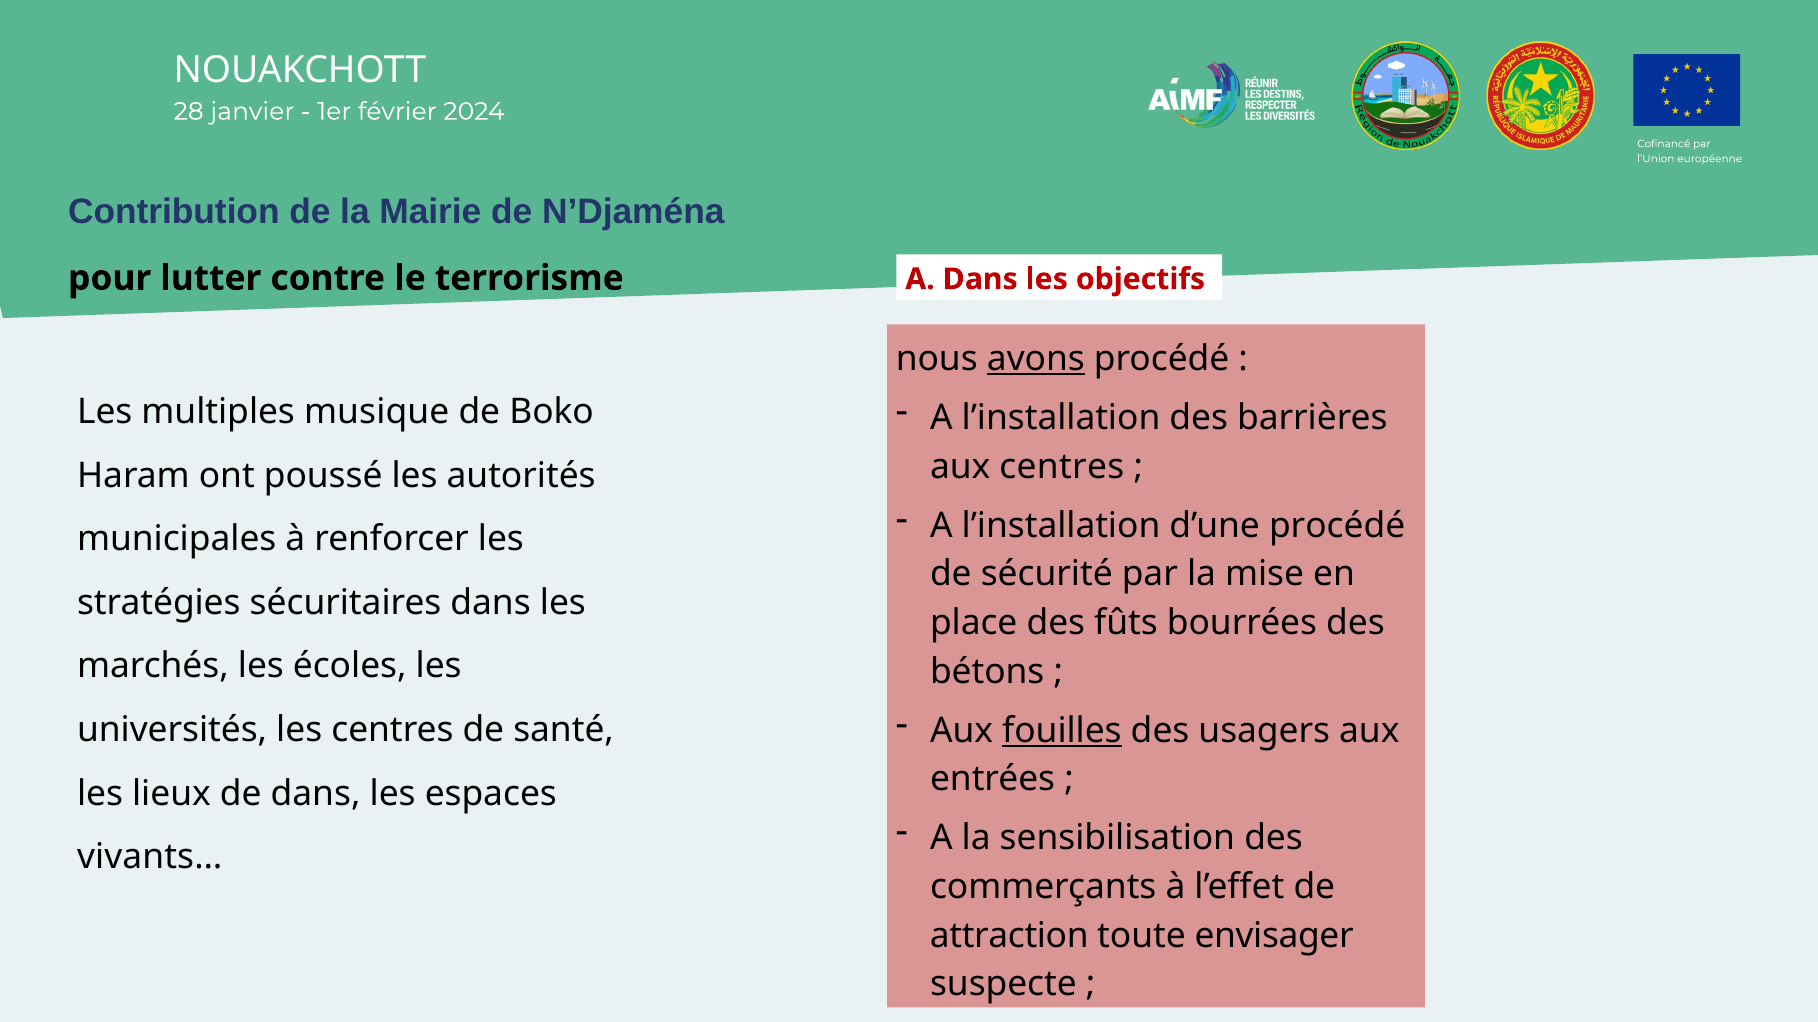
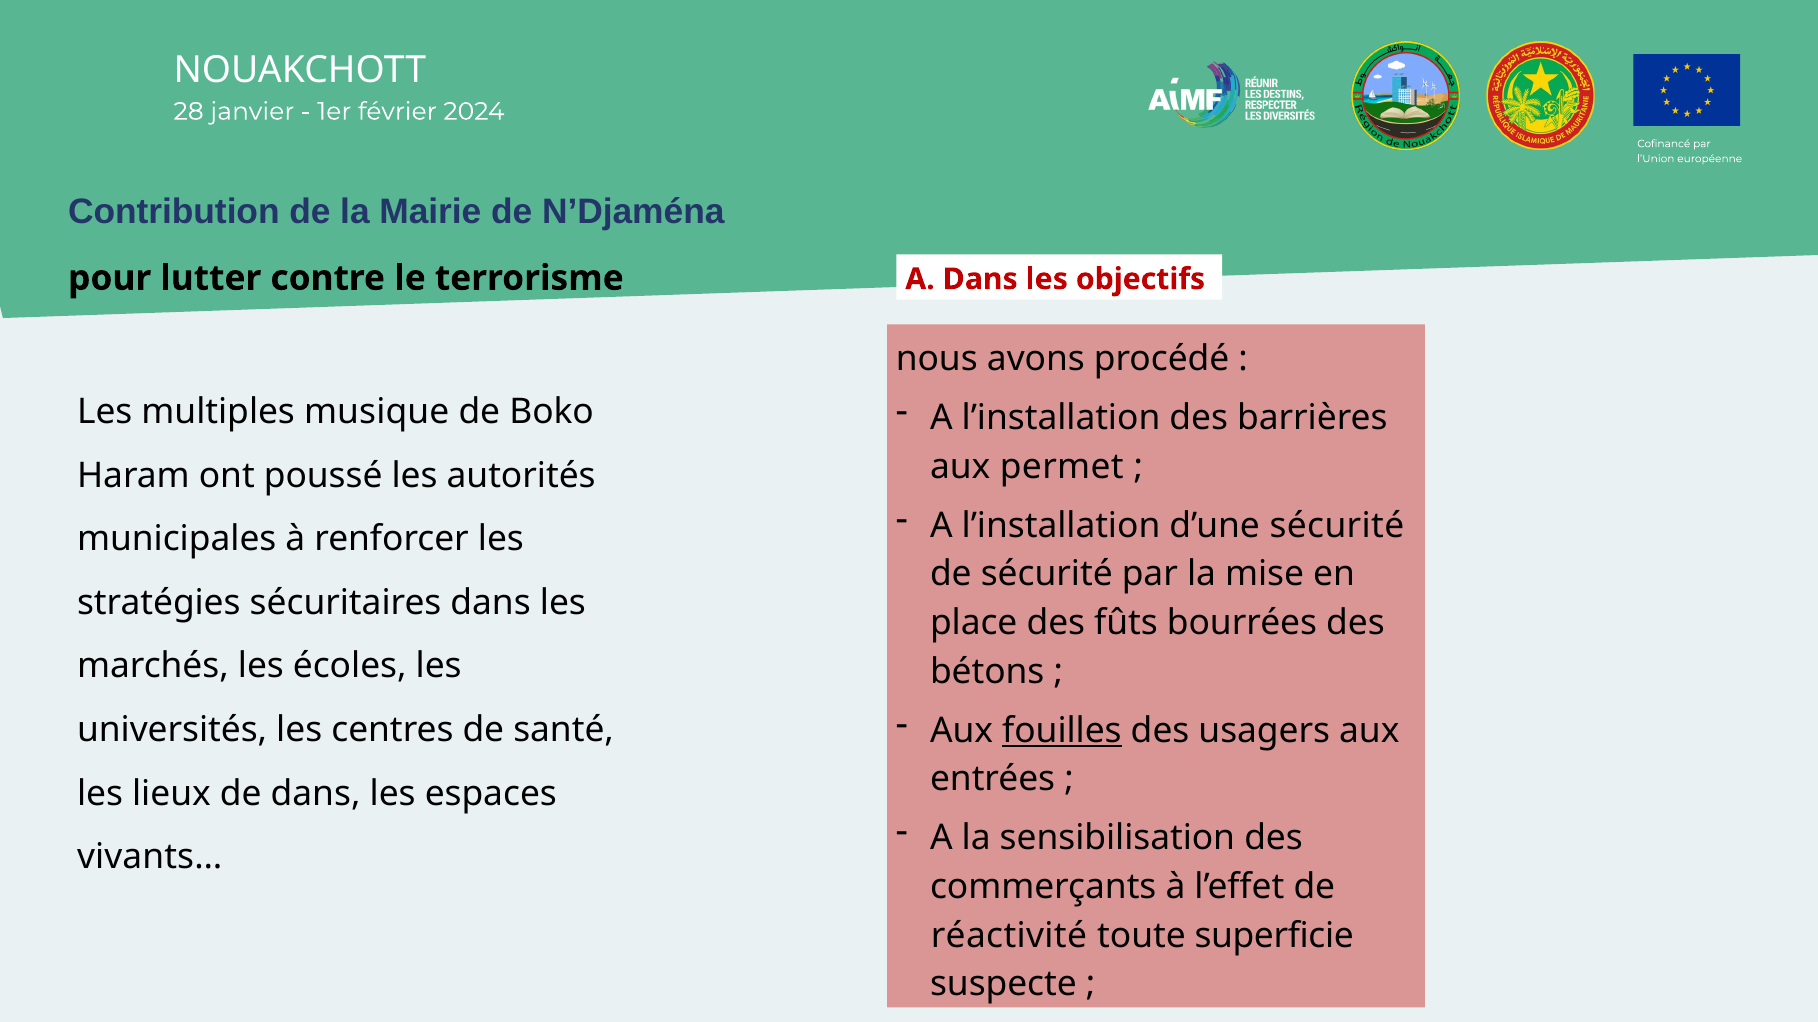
avons underline: present -> none
aux centres: centres -> permet
d’une procédé: procédé -> sécurité
attraction: attraction -> réactivité
envisager: envisager -> superficie
